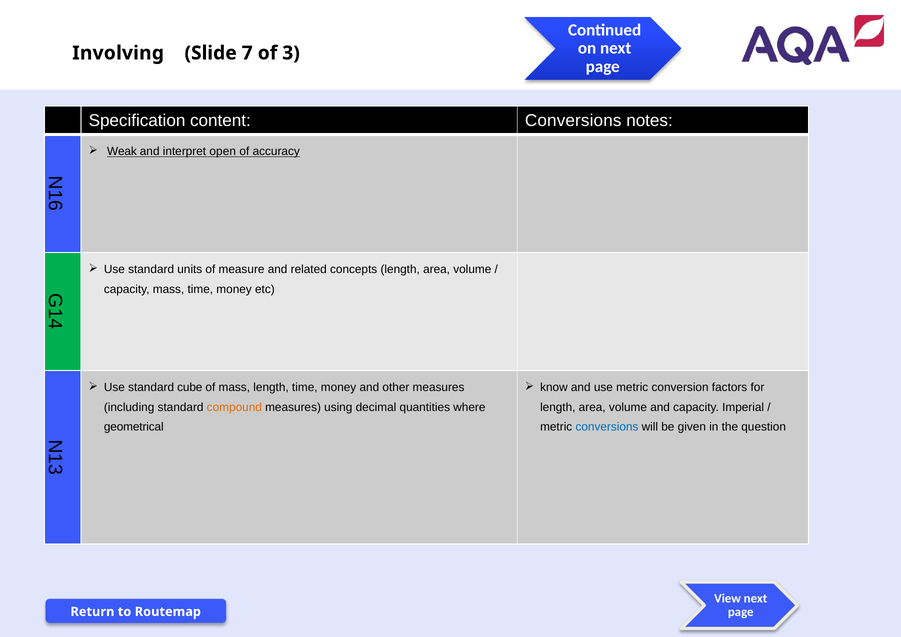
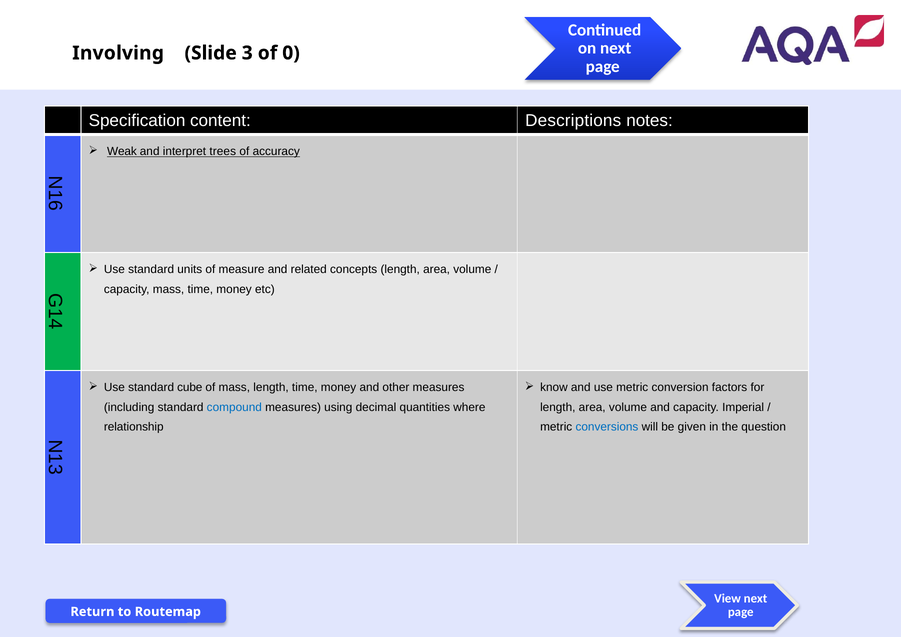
Slide 7: 7 -> 3
of 3: 3 -> 0
content Conversions: Conversions -> Descriptions
open: open -> trees
compound colour: orange -> blue
geometrical: geometrical -> relationship
